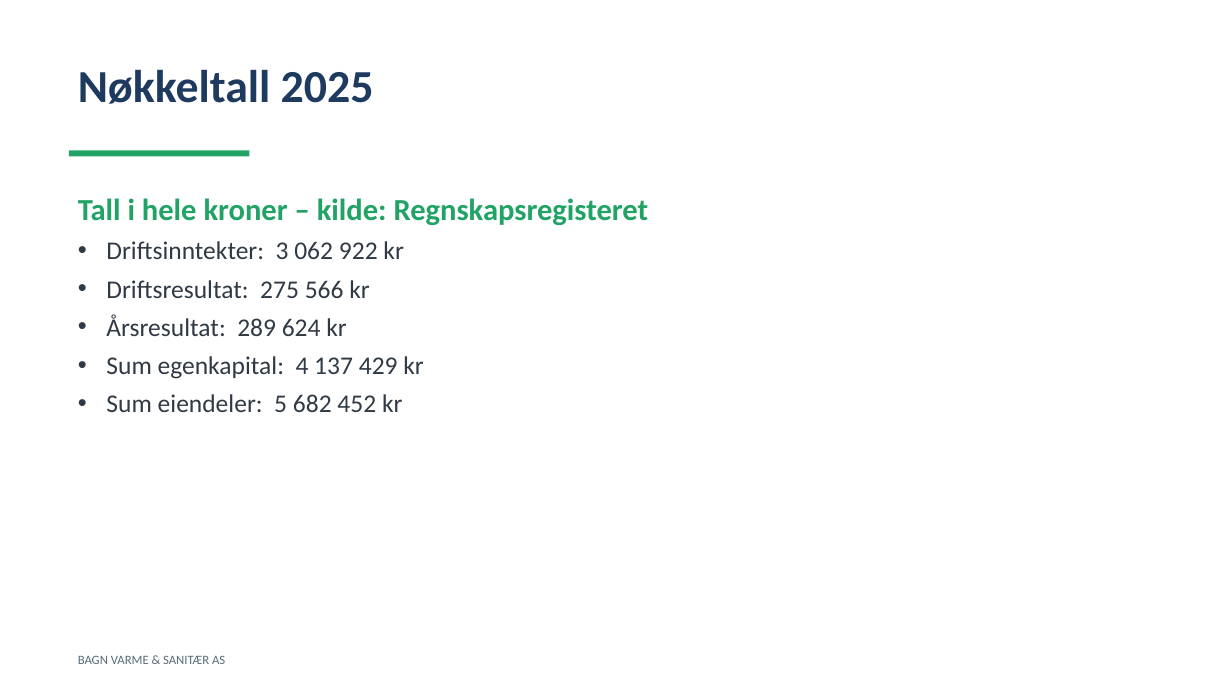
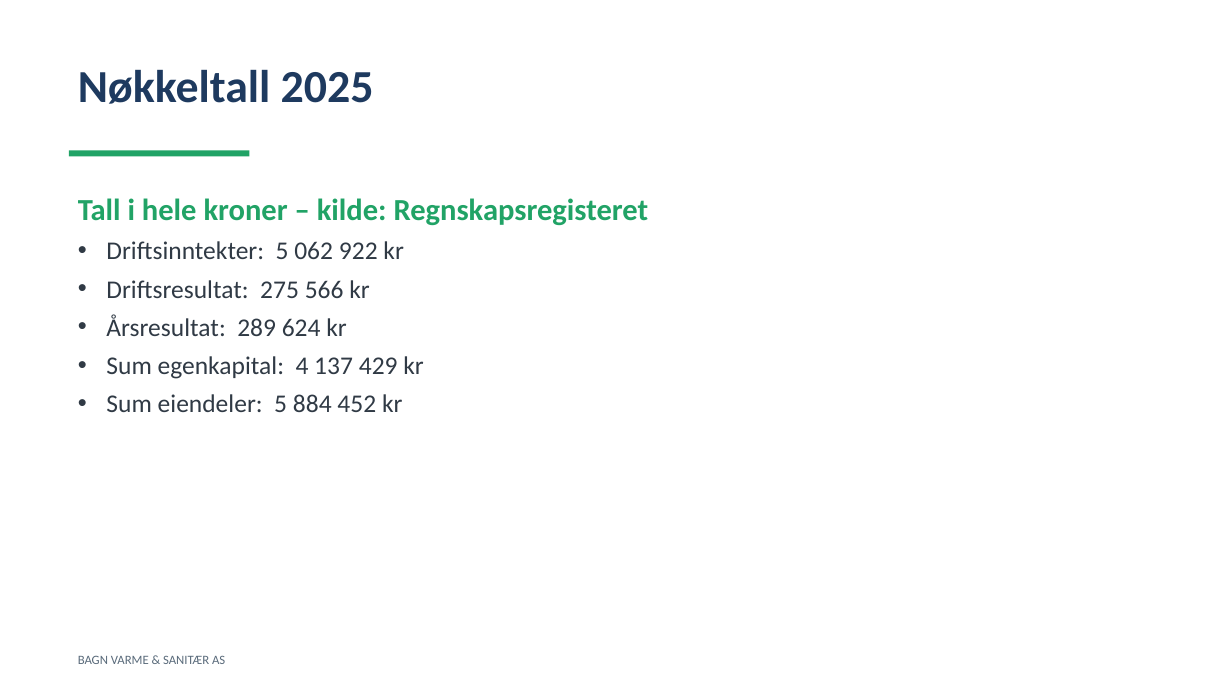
Driftsinntekter 3: 3 -> 5
682: 682 -> 884
